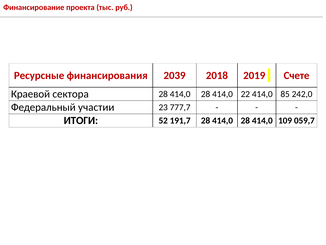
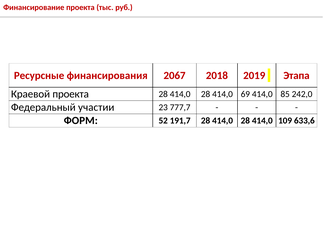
2039: 2039 -> 2067
Счете: Счете -> Этапа
Краевой сектора: сектора -> проекта
22: 22 -> 69
ИТОГИ: ИТОГИ -> ФОРМ
059,7: 059,7 -> 633,6
